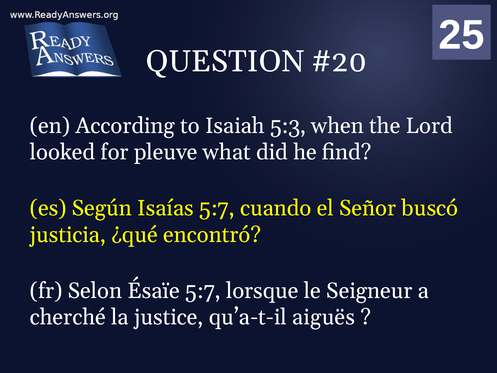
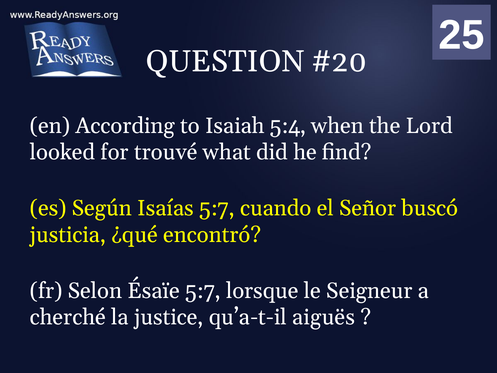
5:3: 5:3 -> 5:4
pleuve: pleuve -> trouvé
